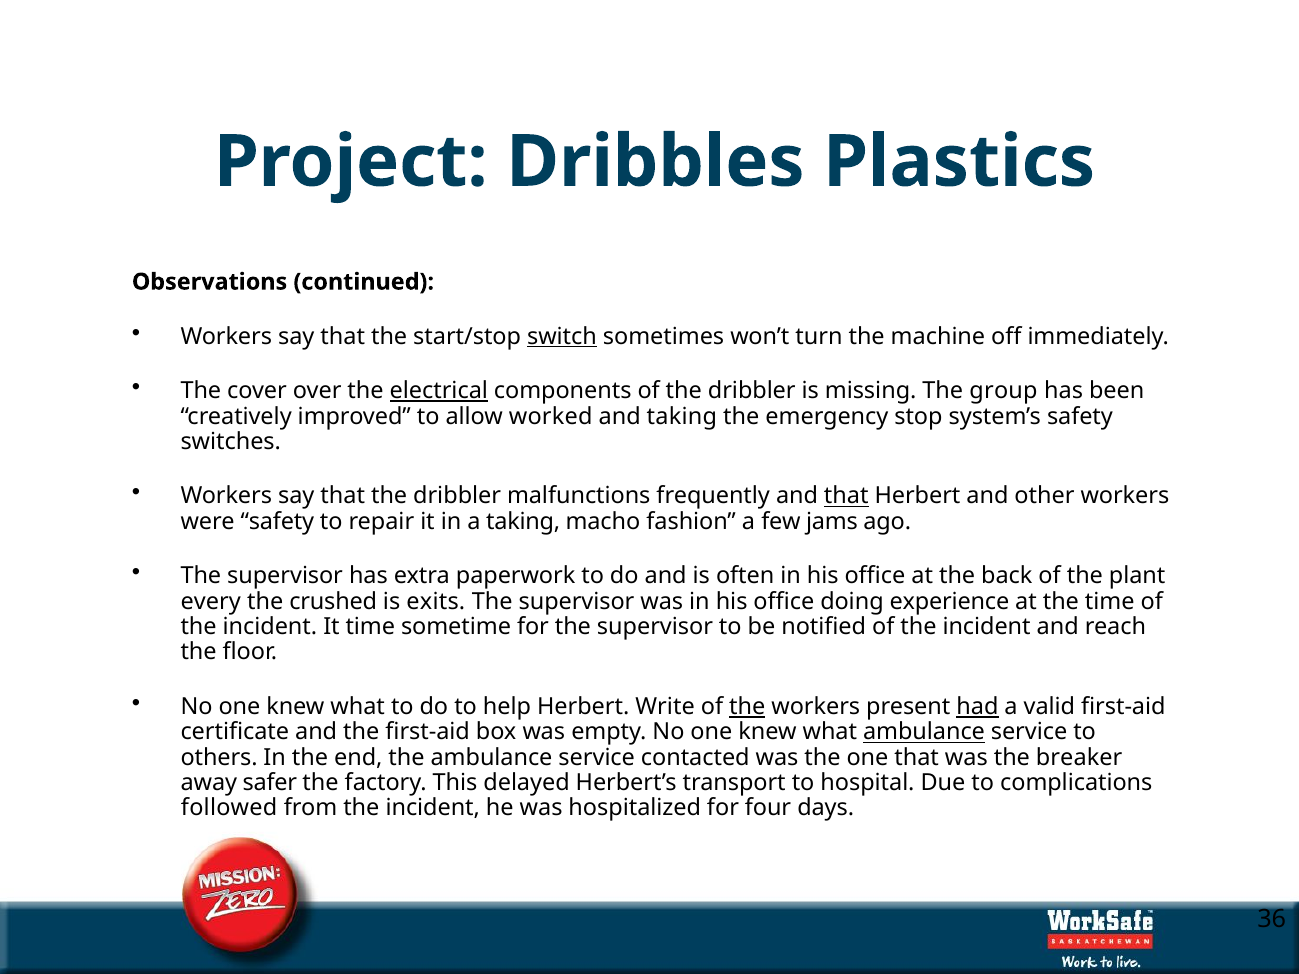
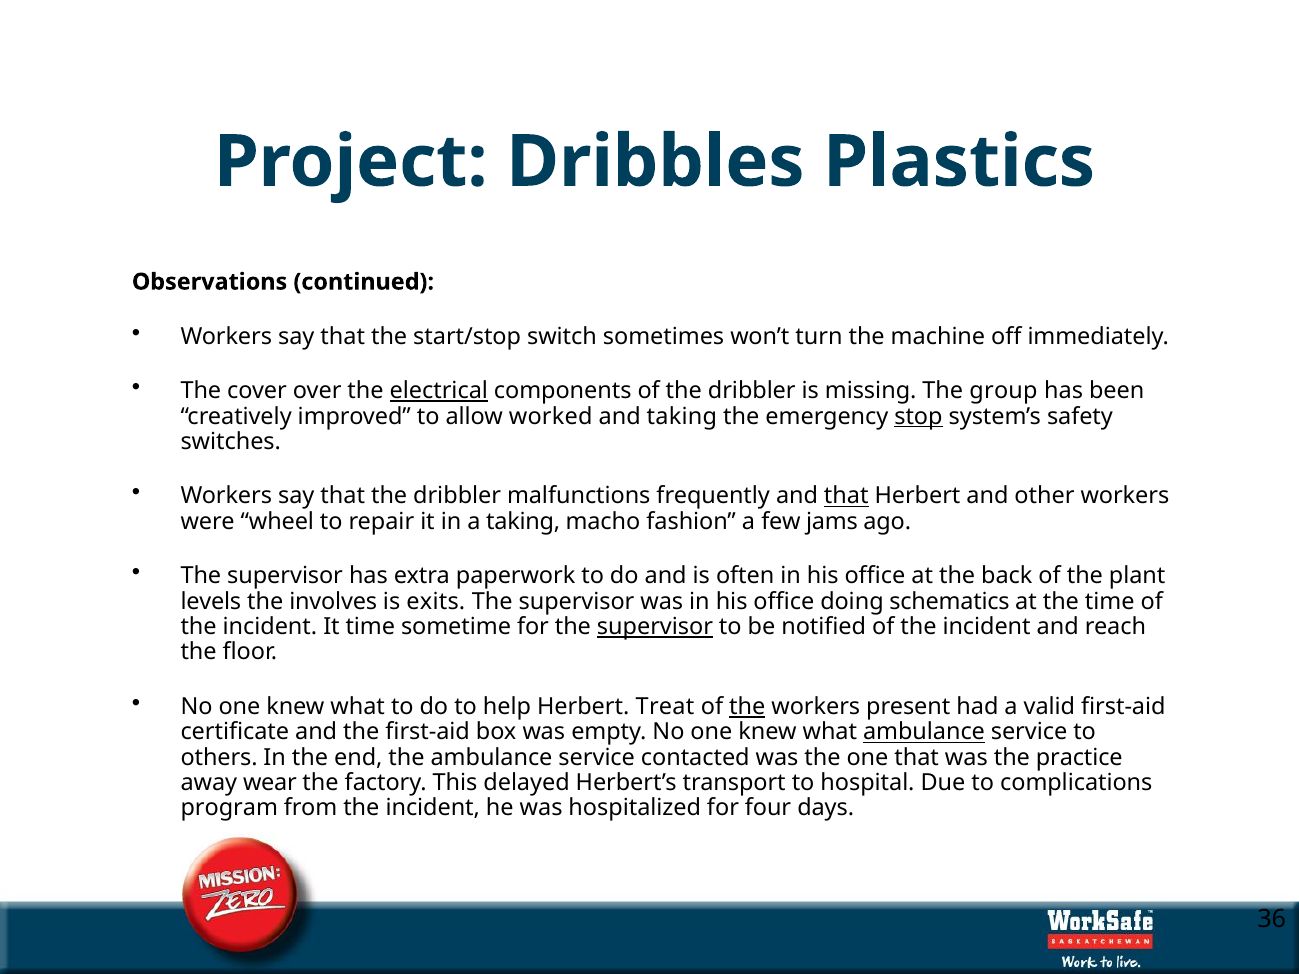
switch underline: present -> none
stop underline: none -> present
were safety: safety -> wheel
every: every -> levels
crushed: crushed -> involves
experience: experience -> schematics
supervisor at (655, 627) underline: none -> present
Write: Write -> Treat
had underline: present -> none
breaker: breaker -> practice
safer: safer -> wear
followed: followed -> program
